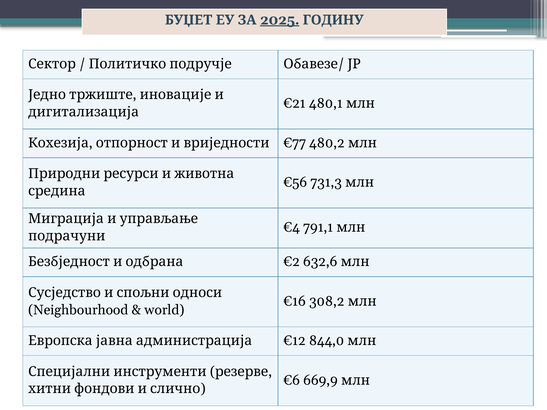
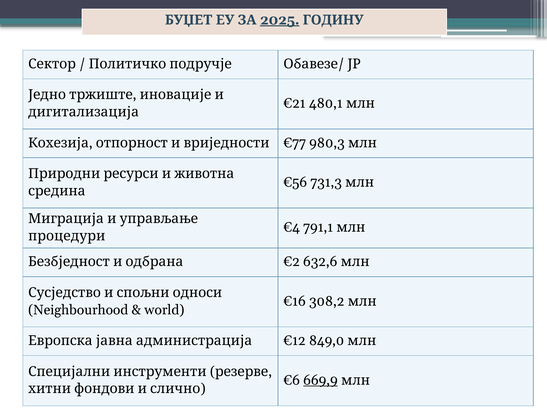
480,2: 480,2 -> 980,3
подрачуни: подрачуни -> процедури
844,0: 844,0 -> 849,0
669,9 underline: none -> present
